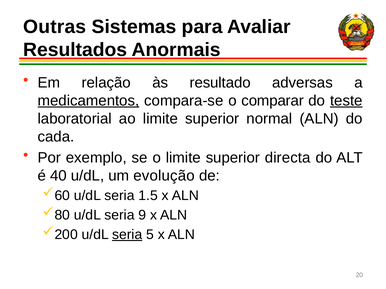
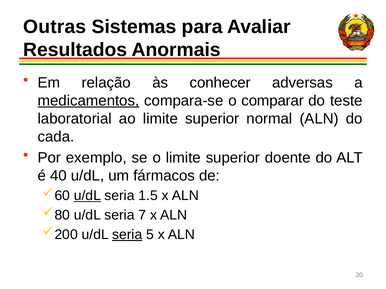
resultado: resultado -> conhecer
teste underline: present -> none
directa: directa -> doente
evolução: evolução -> fármacos
u/dL at (87, 196) underline: none -> present
9: 9 -> 7
